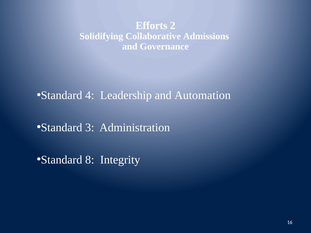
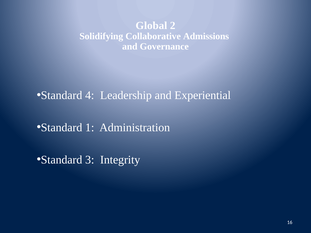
Efforts: Efforts -> Global
Automation: Automation -> Experiential
3: 3 -> 1
8: 8 -> 3
